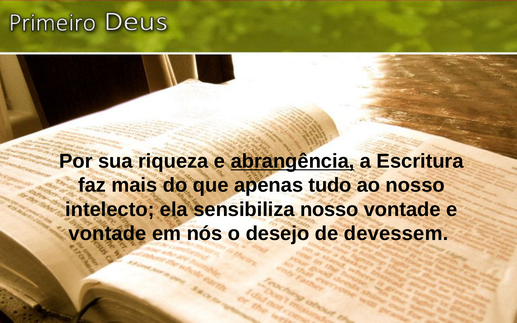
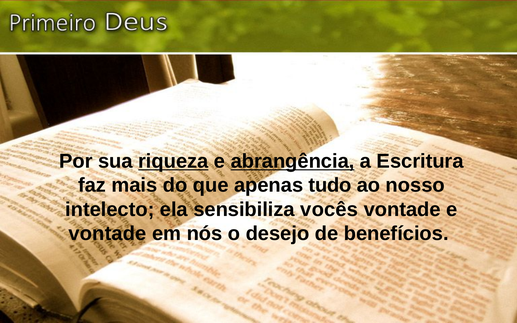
riqueza underline: none -> present
sensibiliza nosso: nosso -> vocês
devessem: devessem -> benefícios
